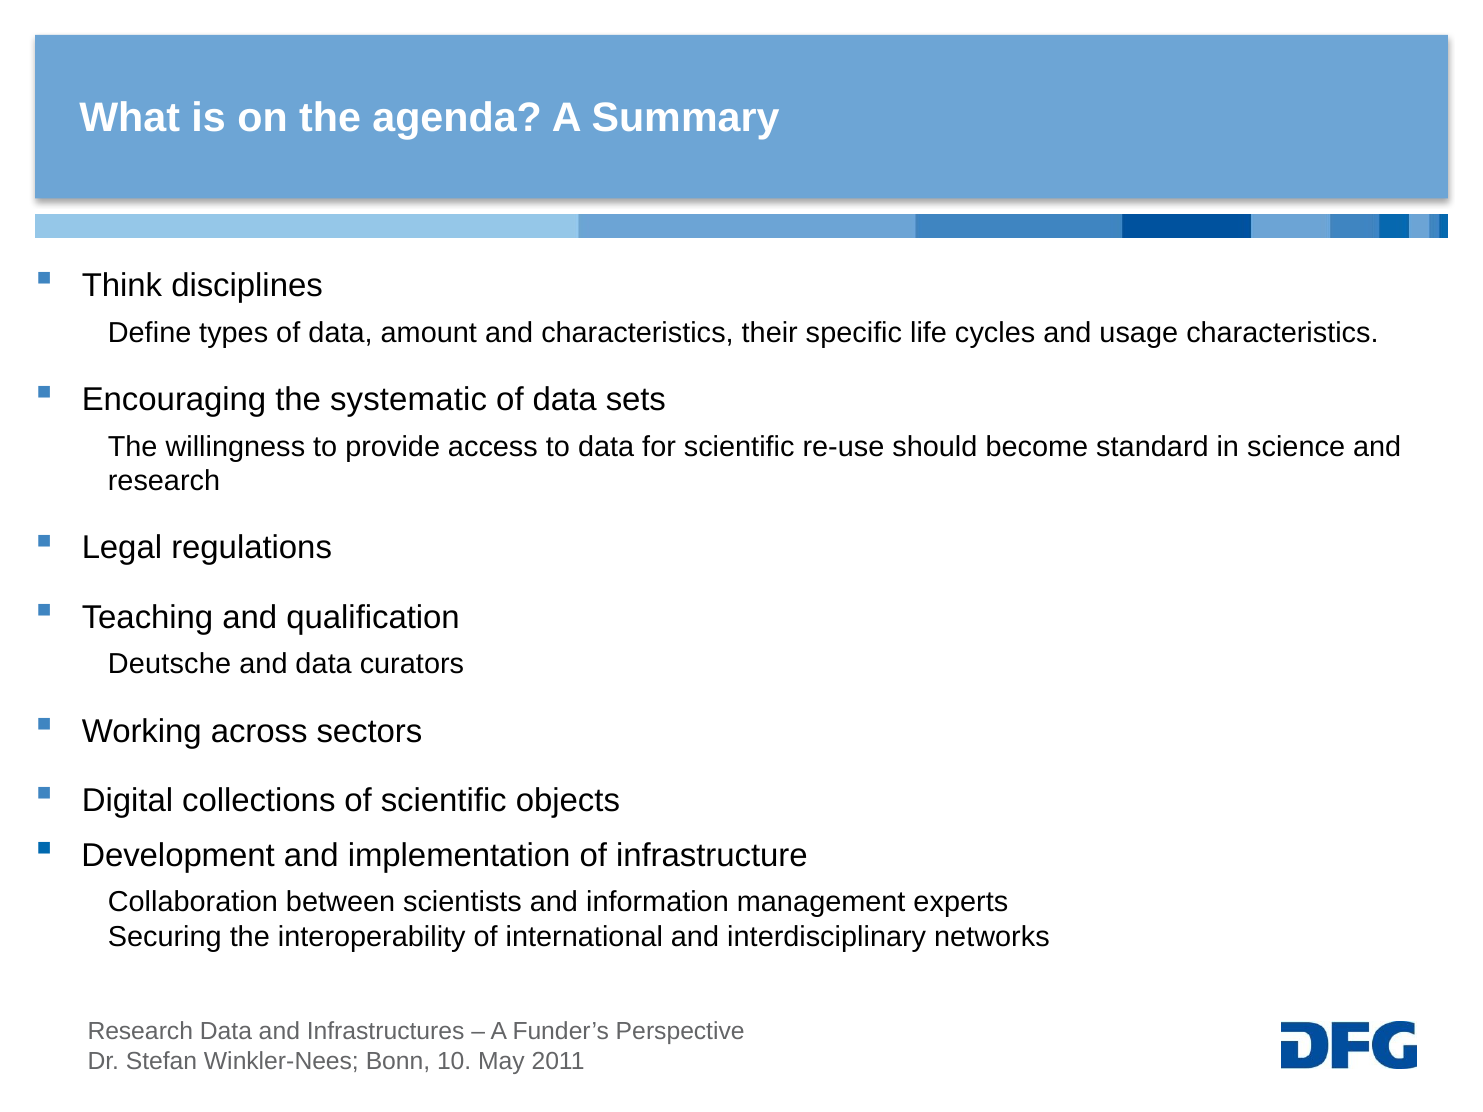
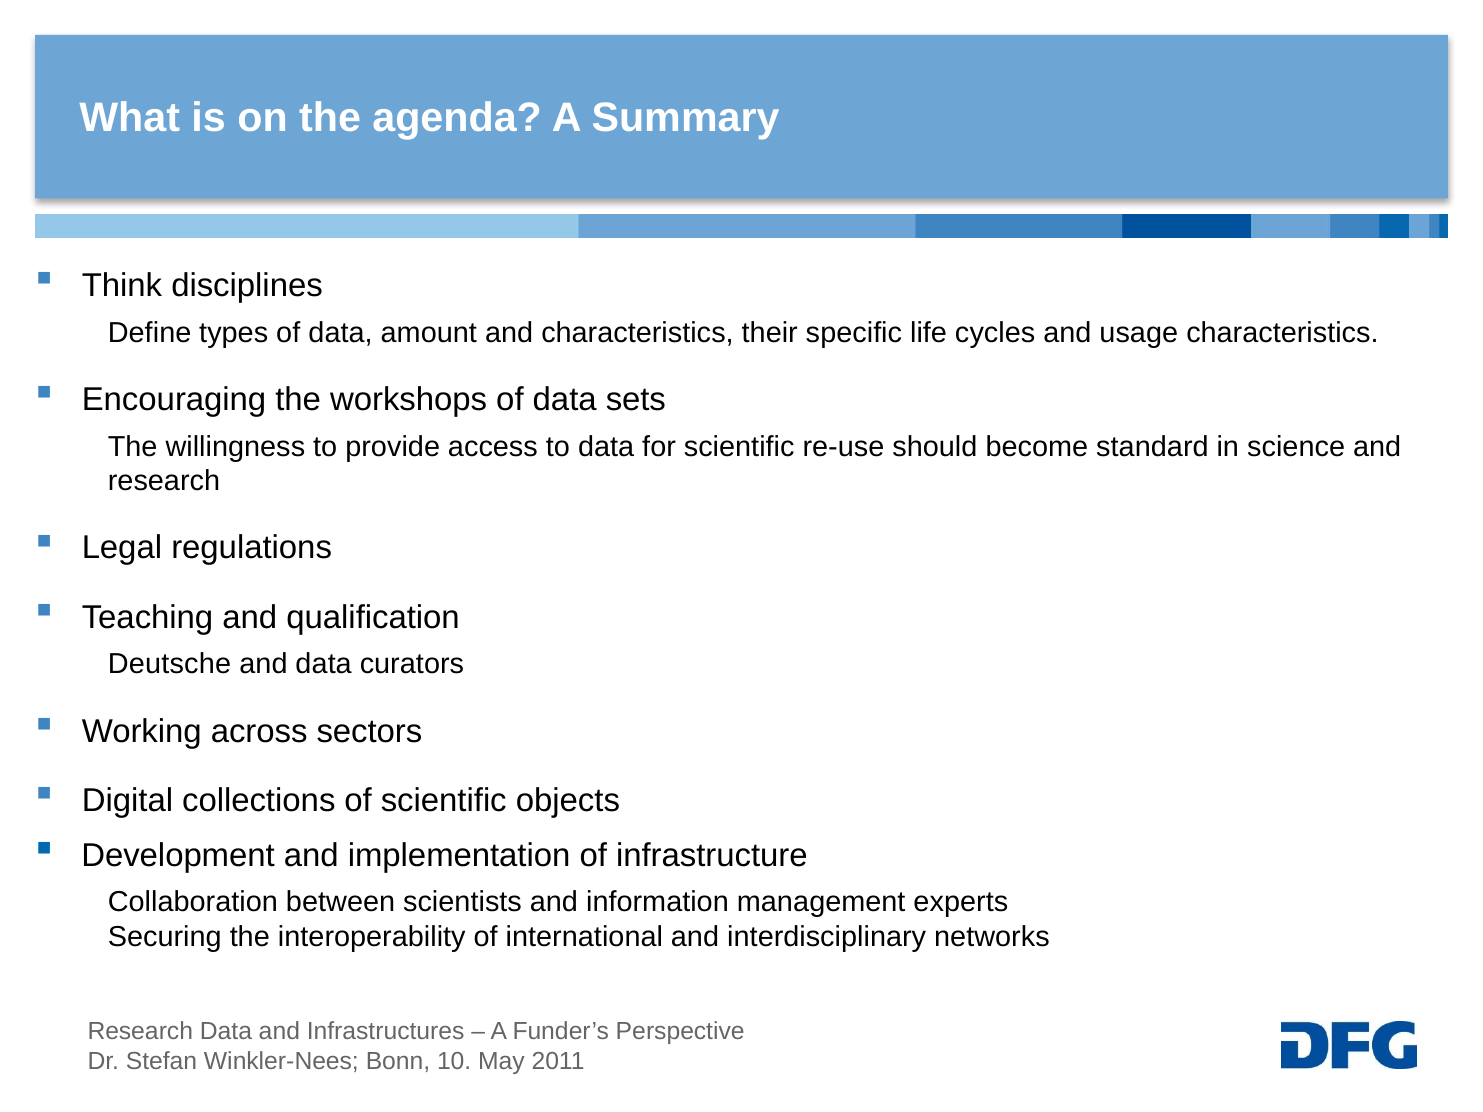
systematic: systematic -> workshops
